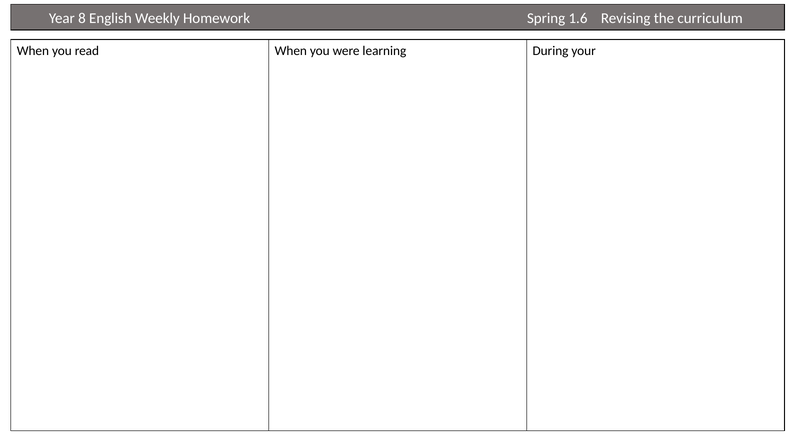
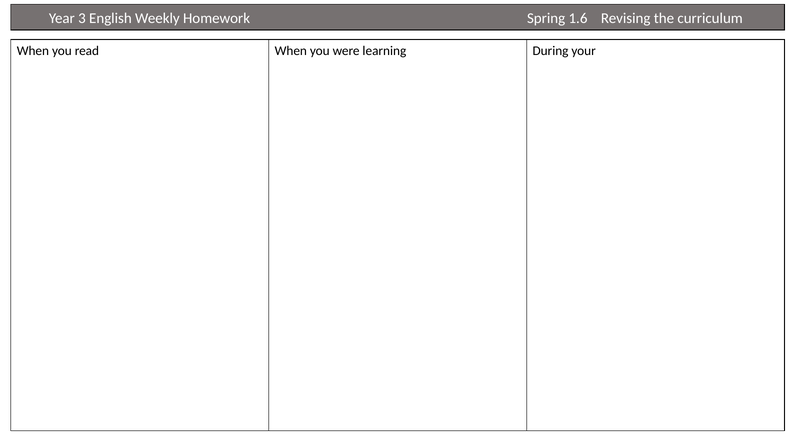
8: 8 -> 3
